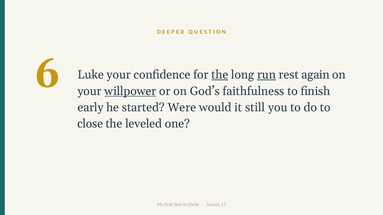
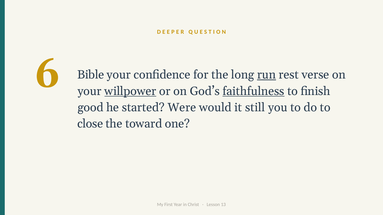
Luke: Luke -> Bible
the at (220, 75) underline: present -> none
again: again -> verse
faithfulness underline: none -> present
early: early -> good
leveled: leveled -> toward
